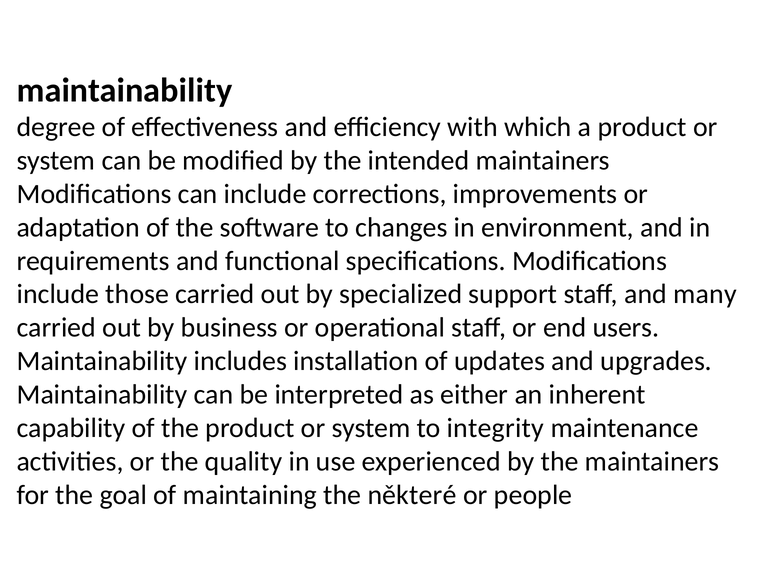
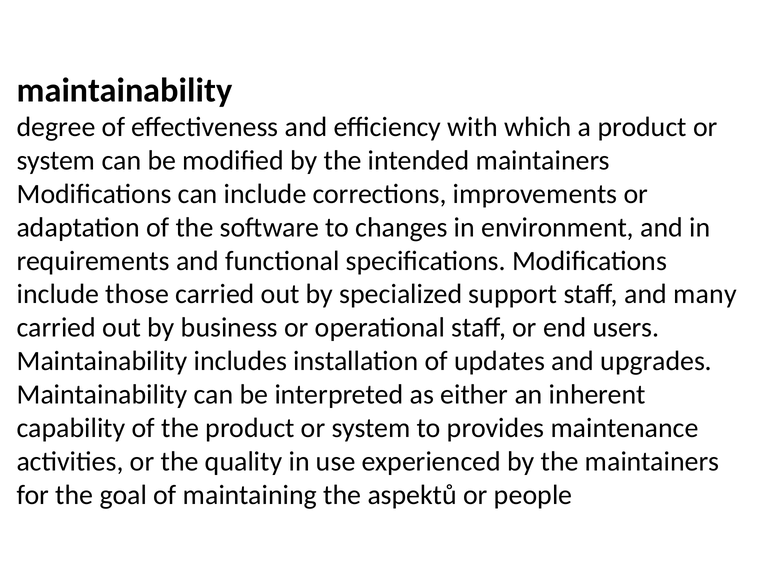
integrity: integrity -> provides
některé: některé -> aspektů
